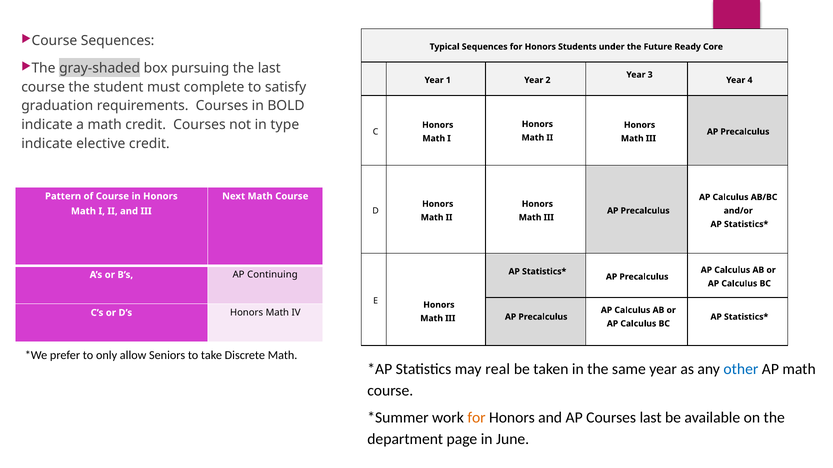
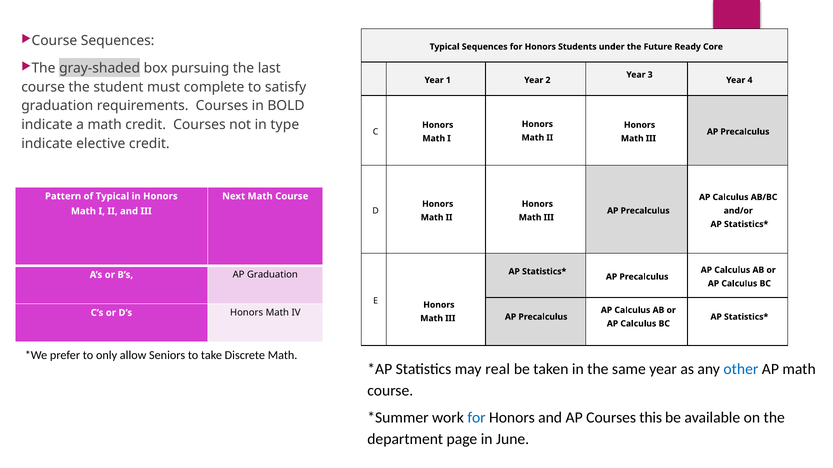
of Course: Course -> Typical
AP Continuing: Continuing -> Graduation
for at (477, 418) colour: orange -> blue
Courses last: last -> this
